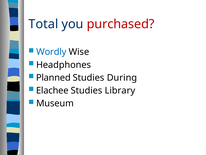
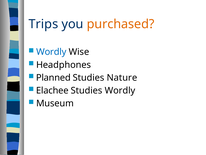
Total: Total -> Trips
purchased colour: red -> orange
During: During -> Nature
Studies Library: Library -> Wordly
